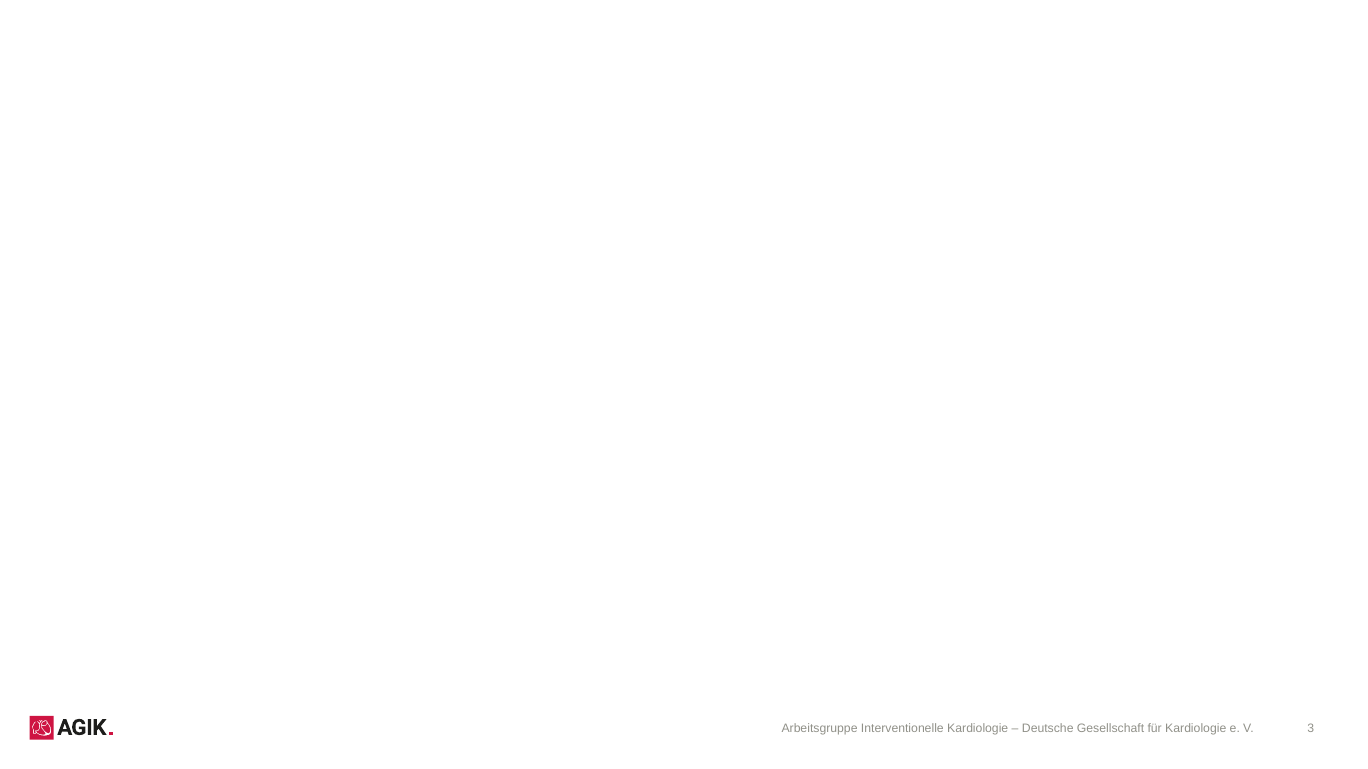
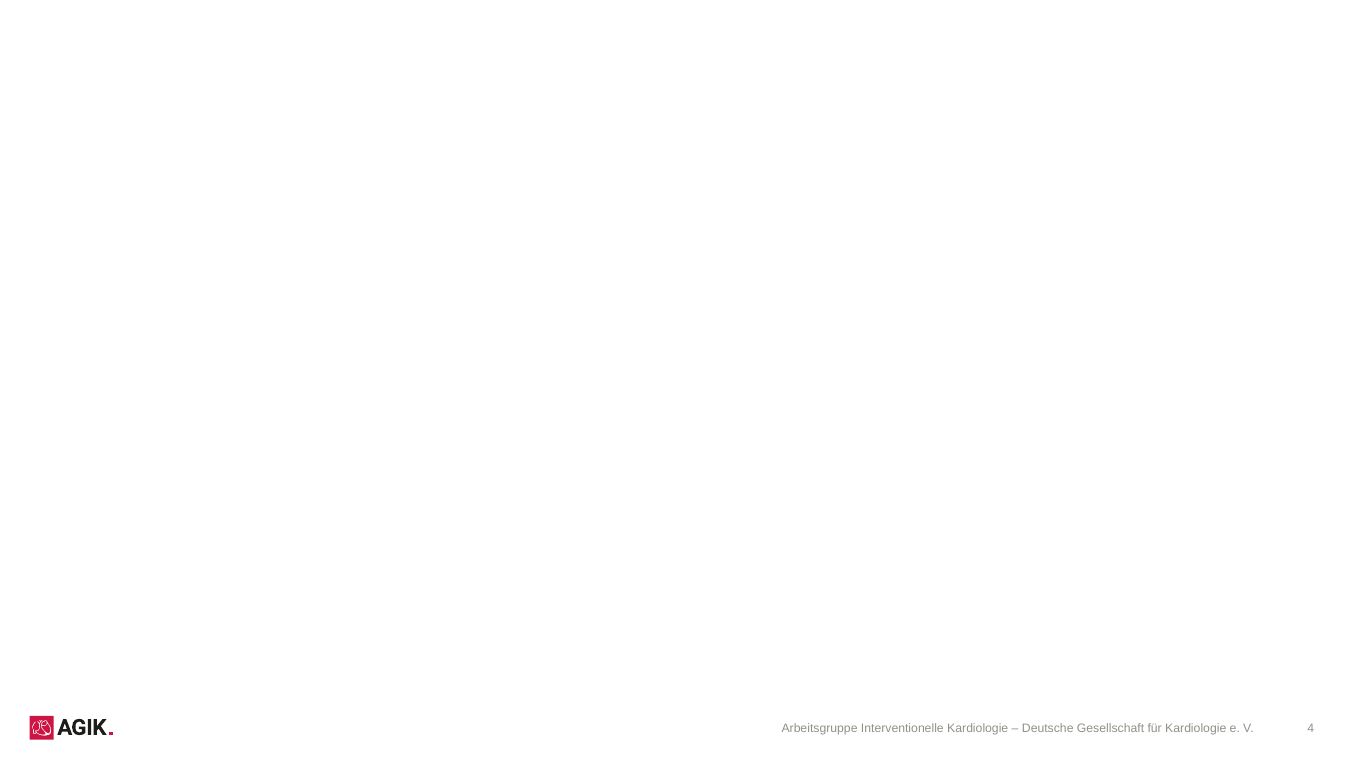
3: 3 -> 4
